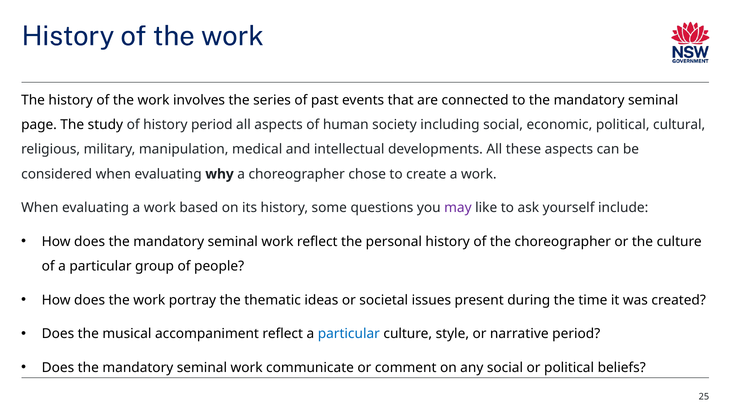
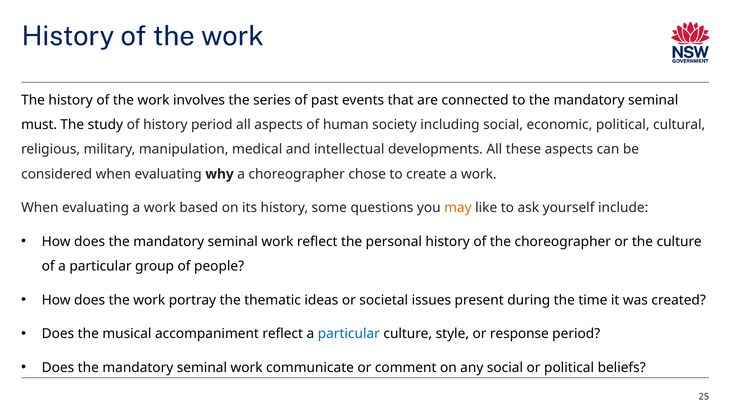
page: page -> must
may colour: purple -> orange
narrative: narrative -> response
